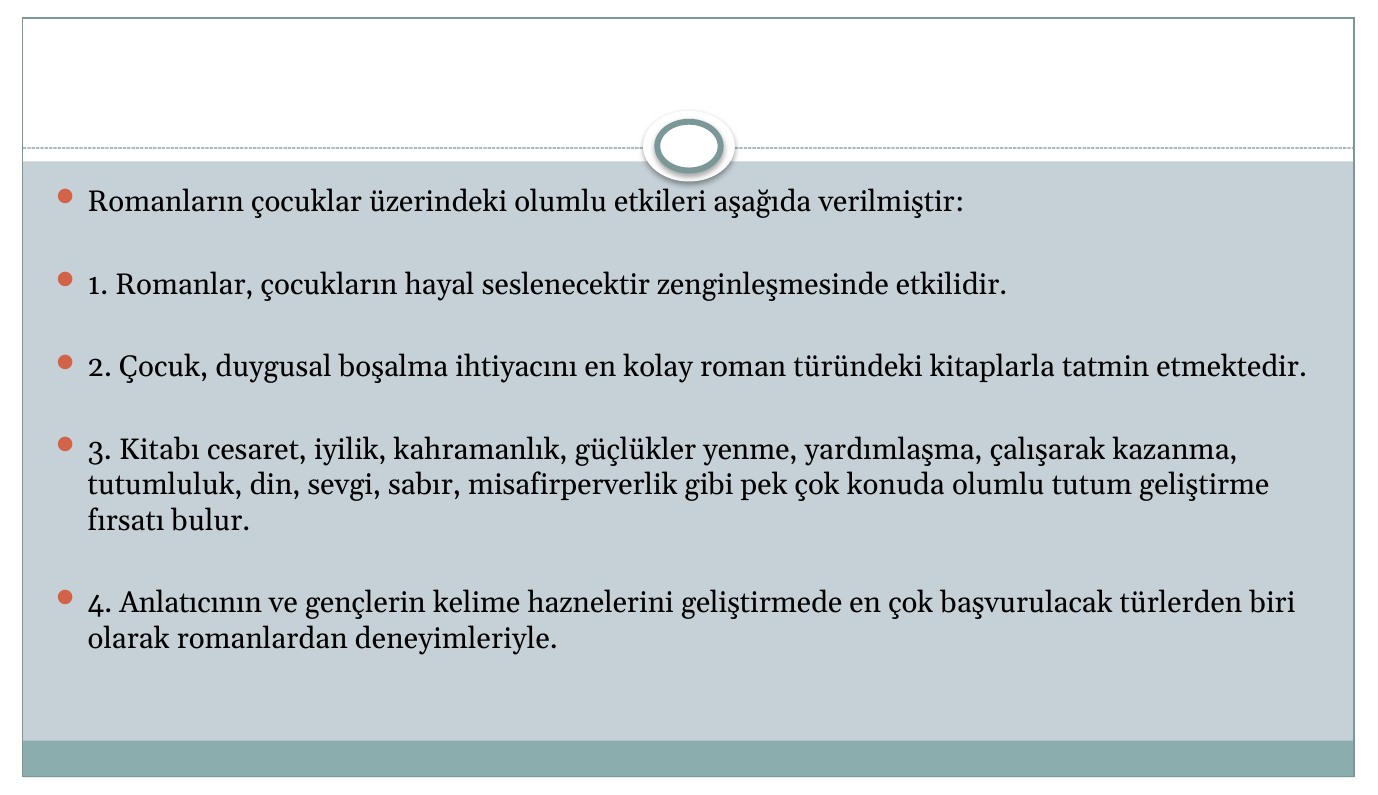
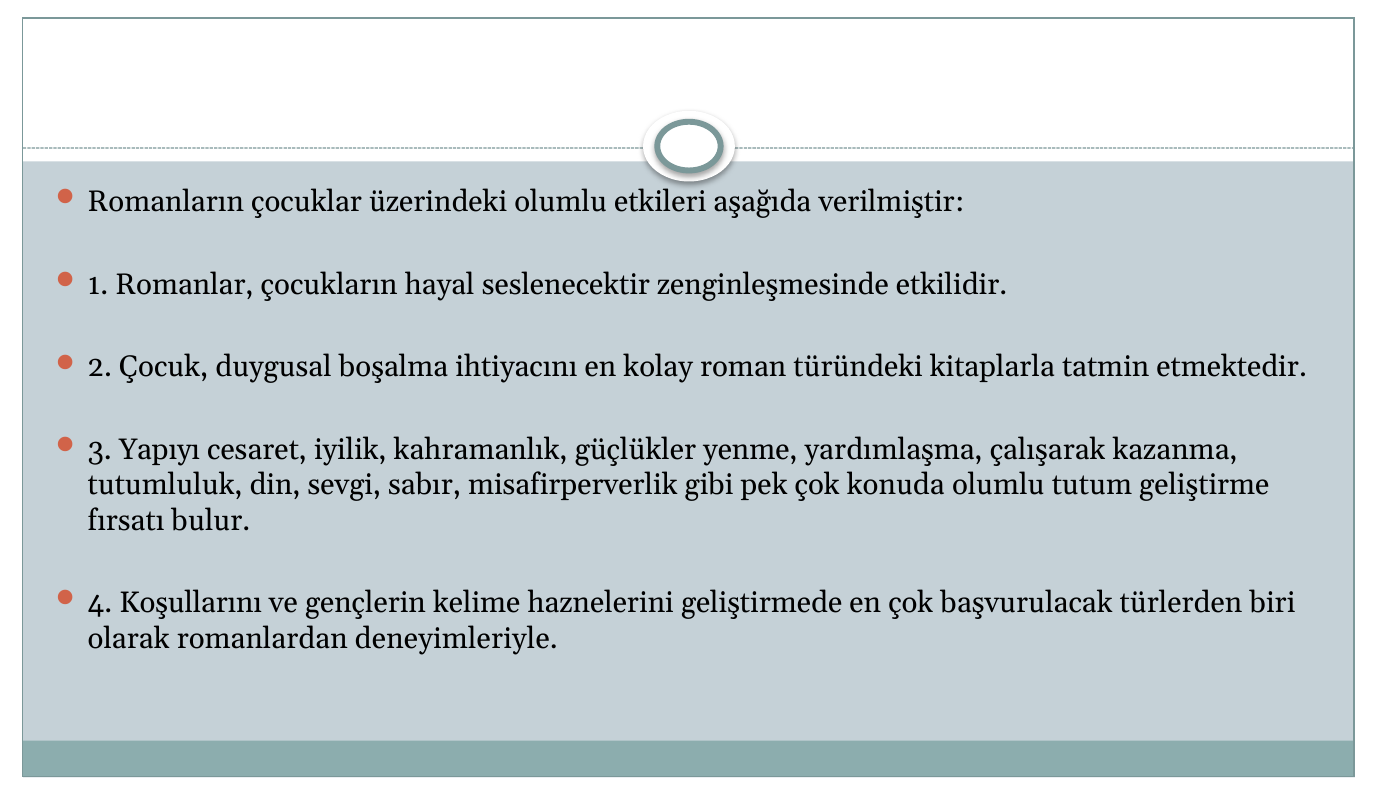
Kitabı: Kitabı -> Yapıyı
Anlatıcının: Anlatıcının -> Koşullarını
